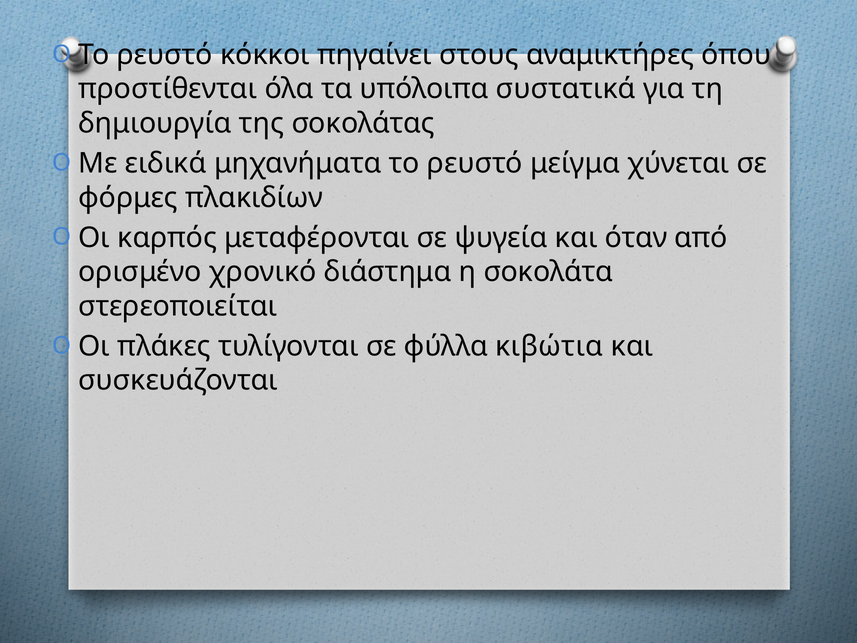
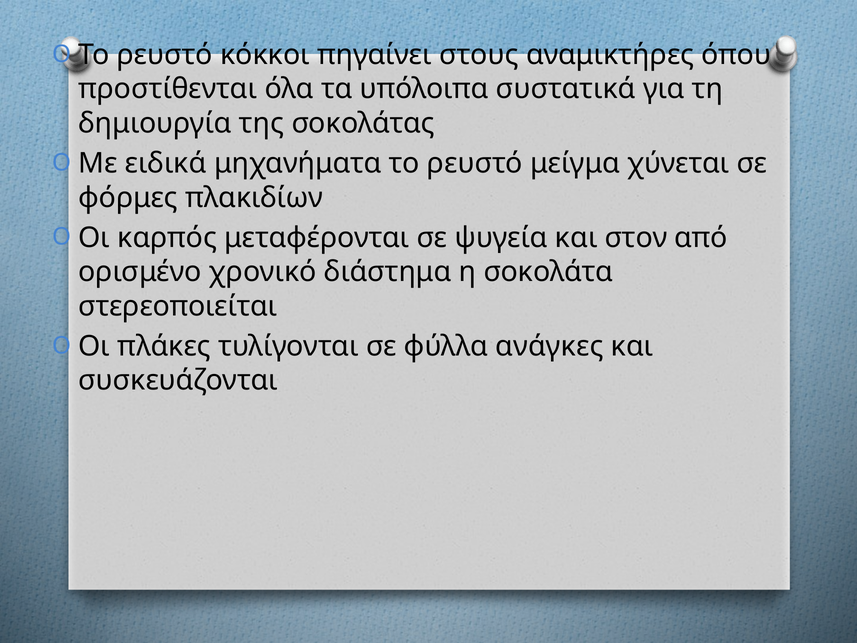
όταν: όταν -> στον
κιβώτια: κιβώτια -> ανάγκες
